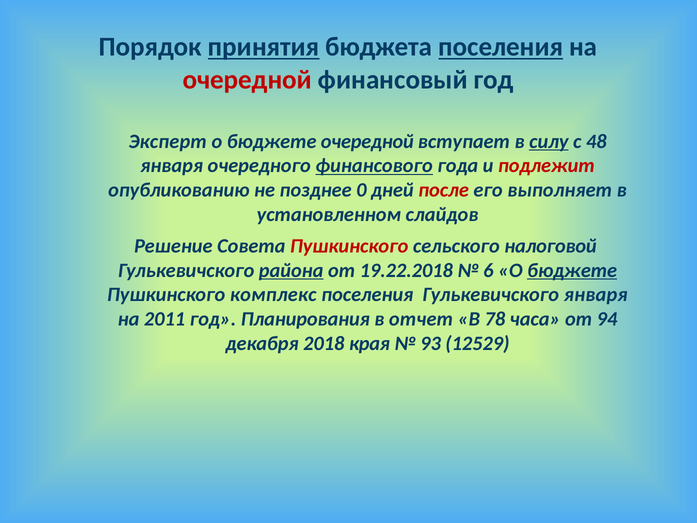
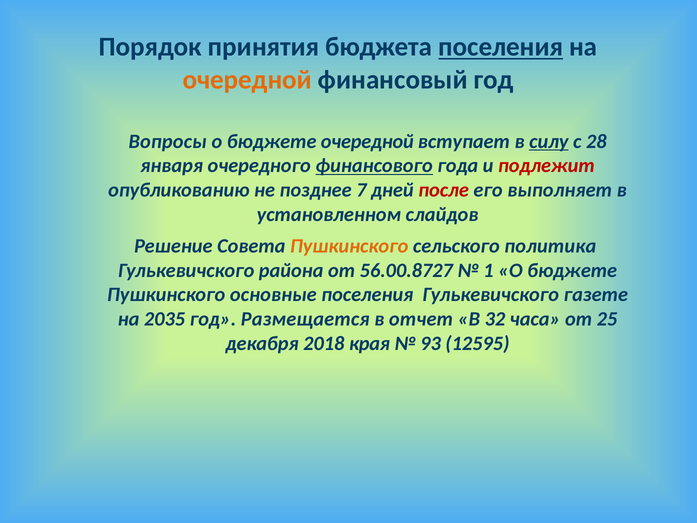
принятия underline: present -> none
очередной at (247, 80) colour: red -> orange
Эксперт: Эксперт -> Вопросы
48: 48 -> 28
0: 0 -> 7
Пушкинского at (349, 246) colour: red -> orange
налоговой: налоговой -> политика
района underline: present -> none
19.22.2018: 19.22.2018 -> 56.00.8727
6: 6 -> 1
бюджете at (572, 270) underline: present -> none
комплекс: комплекс -> основные
Гулькевичского января: января -> газете
2011: 2011 -> 2035
Планирования: Планирования -> Размещается
78: 78 -> 32
94: 94 -> 25
12529: 12529 -> 12595
